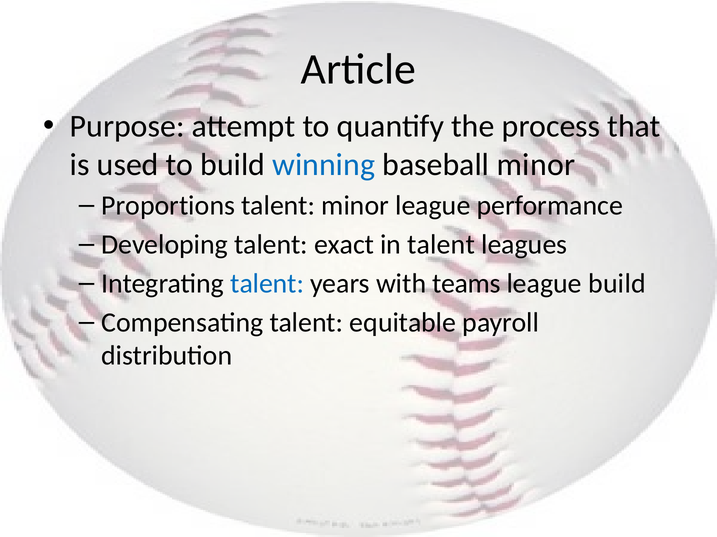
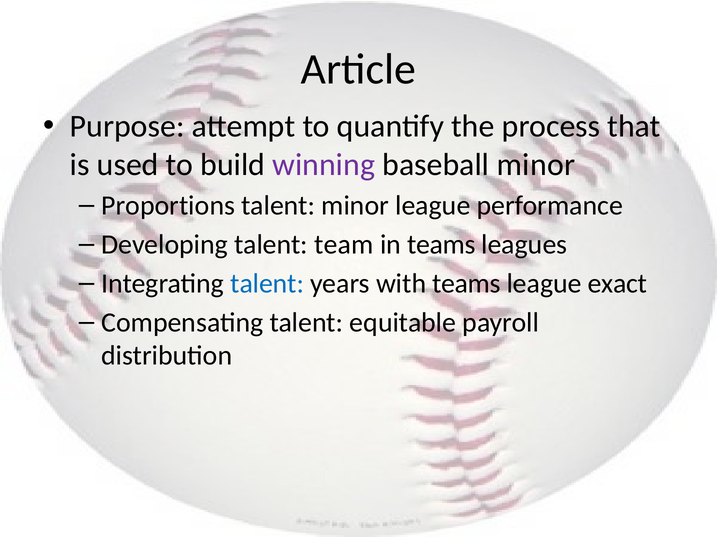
winning colour: blue -> purple
exact: exact -> team
in talent: talent -> teams
league build: build -> exact
